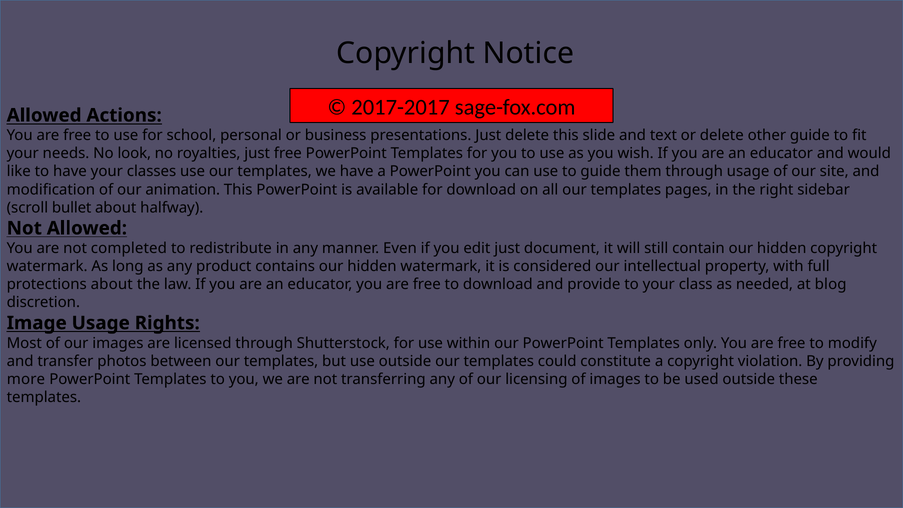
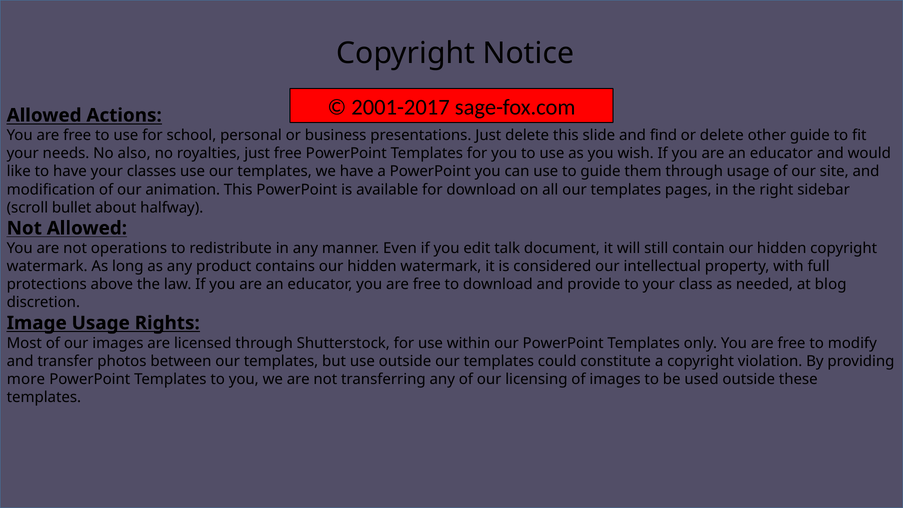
2017-2017: 2017-2017 -> 2001-2017
text: text -> find
look: look -> also
completed: completed -> operations
edit just: just -> talk
protections about: about -> above
